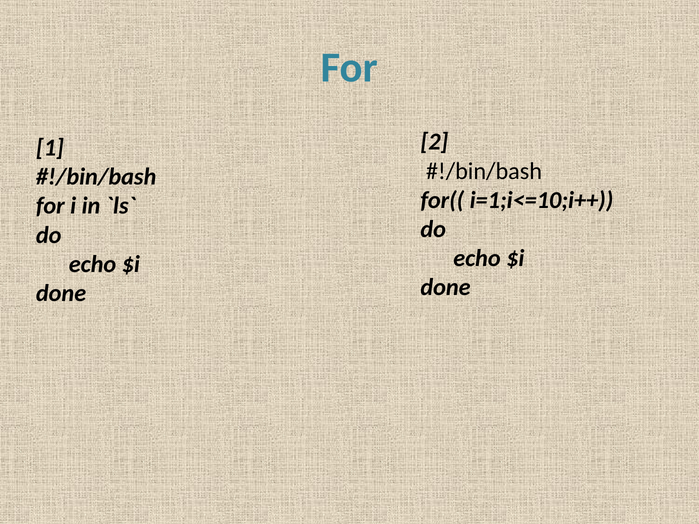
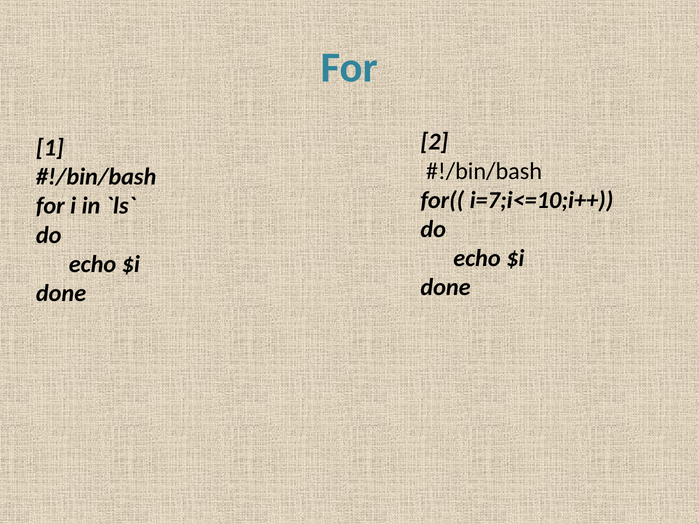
i=1;i<=10;i++: i=1;i<=10;i++ -> i=7;i<=10;i++
